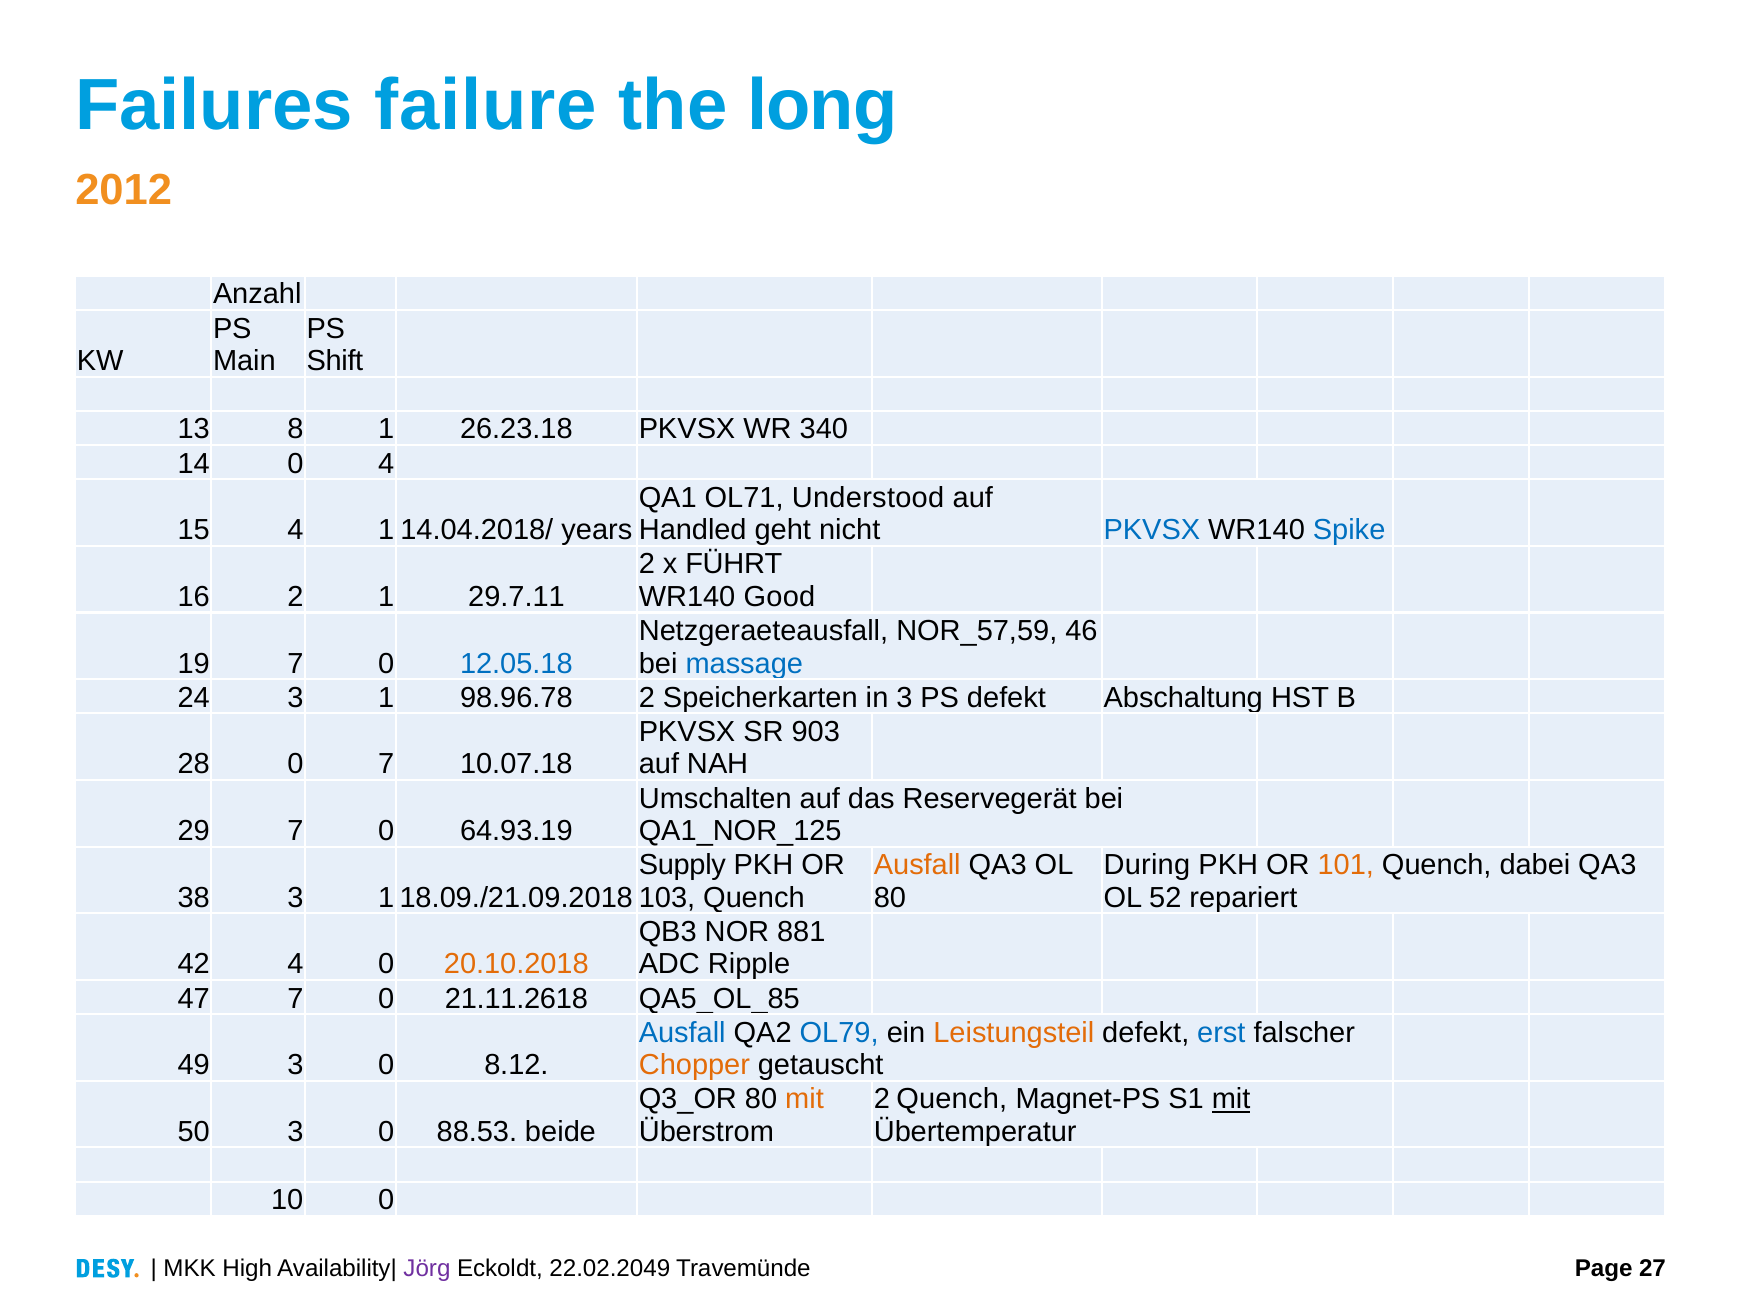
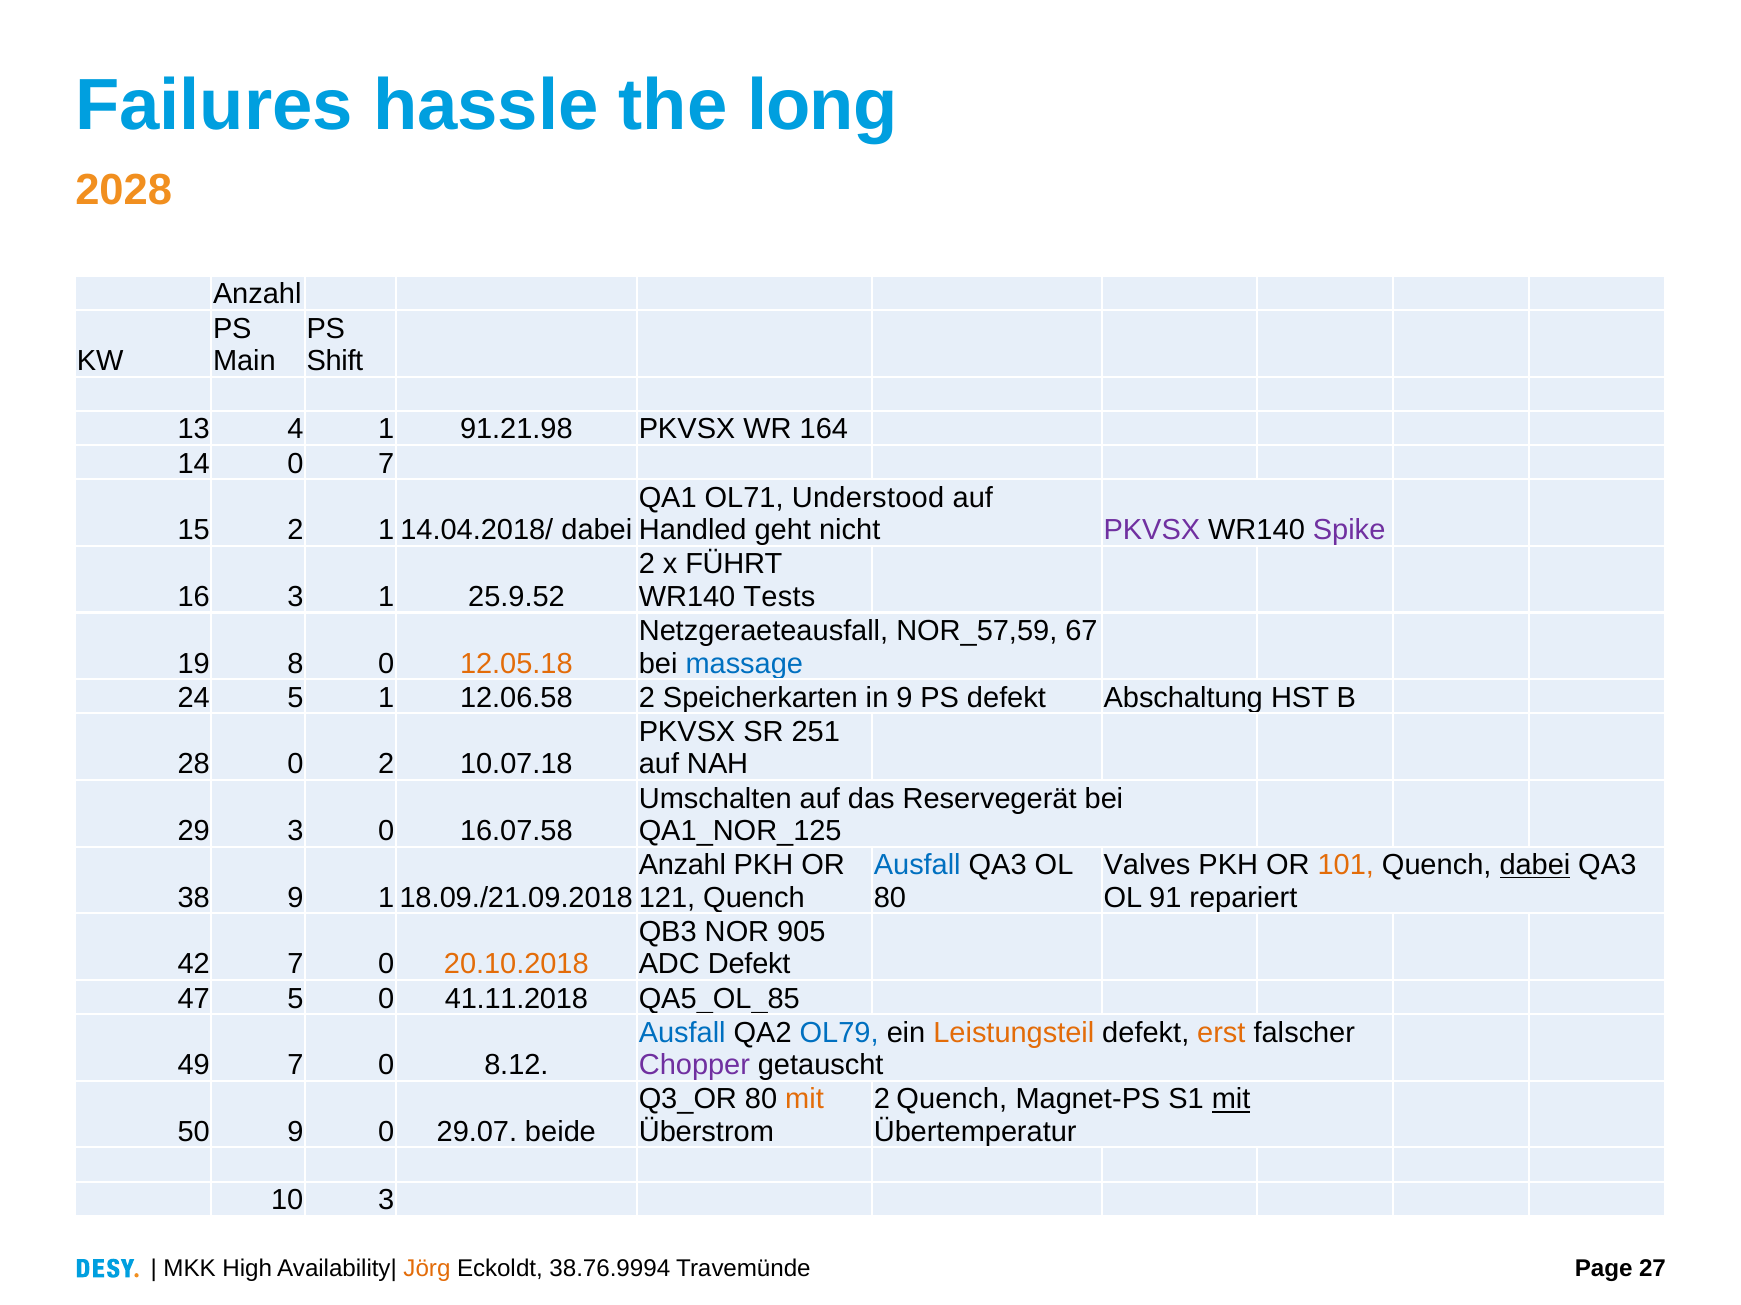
failure: failure -> hassle
2012: 2012 -> 2028
8: 8 -> 4
26.23.18: 26.23.18 -> 91.21.98
340: 340 -> 164
0 4: 4 -> 7
15 4: 4 -> 2
years at (597, 530): years -> dabei
PKVSX at (1152, 530) colour: blue -> purple
Spike colour: blue -> purple
16 2: 2 -> 3
29.7.11: 29.7.11 -> 25.9.52
Good: Good -> Tests
46: 46 -> 67
19 7: 7 -> 8
12.05.18 colour: blue -> orange
24 3: 3 -> 5
98.96.78: 98.96.78 -> 12.06.58
in 3: 3 -> 9
903: 903 -> 251
0 7: 7 -> 2
29 7: 7 -> 3
64.93.19: 64.93.19 -> 16.07.58
Supply at (682, 866): Supply -> Anzahl
Ausfall at (917, 866) colour: orange -> blue
During: During -> Valves
dabei at (1535, 866) underline: none -> present
38 3: 3 -> 9
103: 103 -> 121
52: 52 -> 91
881: 881 -> 905
42 4: 4 -> 7
ADC Ripple: Ripple -> Defekt
47 7: 7 -> 5
21.11.2618: 21.11.2618 -> 41.11.2018
erst colour: blue -> orange
49 3: 3 -> 7
Chopper colour: orange -> purple
50 3: 3 -> 9
88.53: 88.53 -> 29.07
10 0: 0 -> 3
Jörg colour: purple -> orange
22.02.2049: 22.02.2049 -> 38.76.9994
